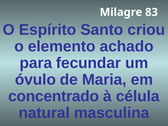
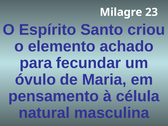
83: 83 -> 23
concentrado: concentrado -> pensamento
